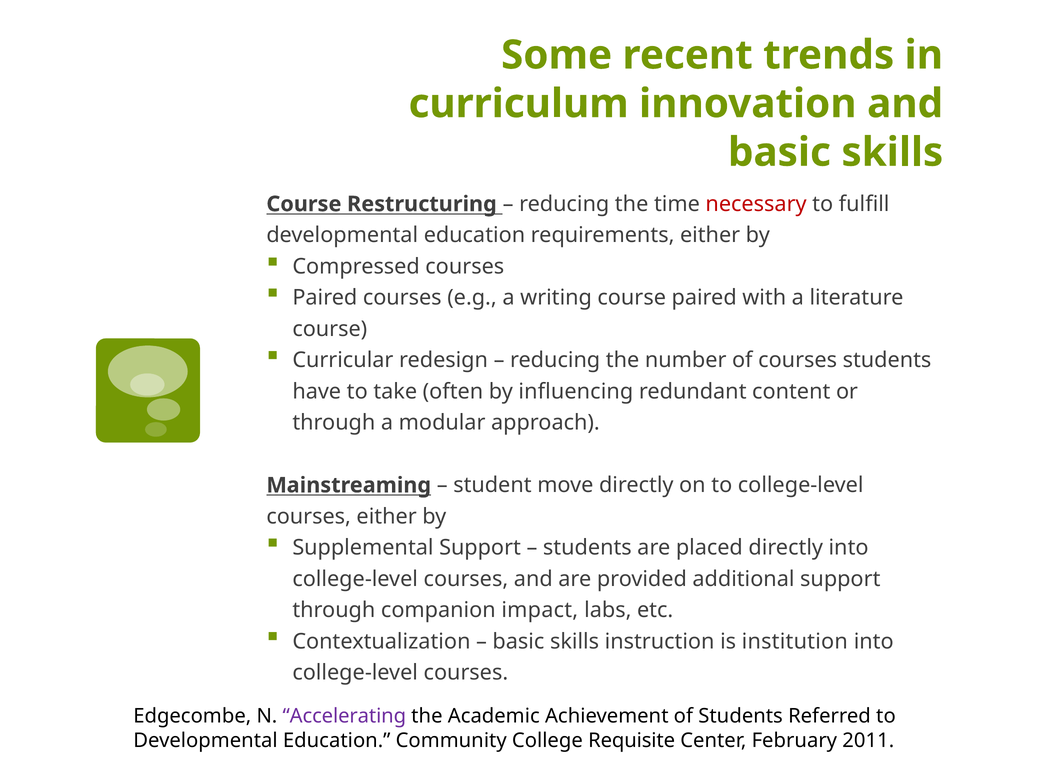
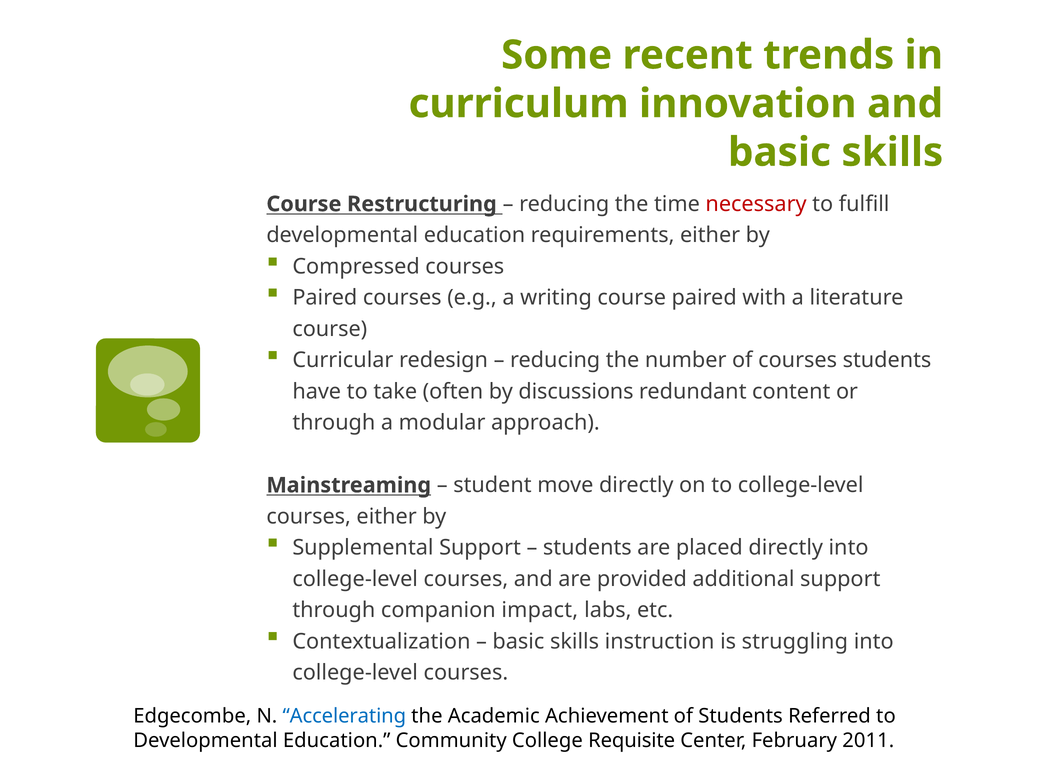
influencing: influencing -> discussions
institution: institution -> struggling
Accelerating colour: purple -> blue
